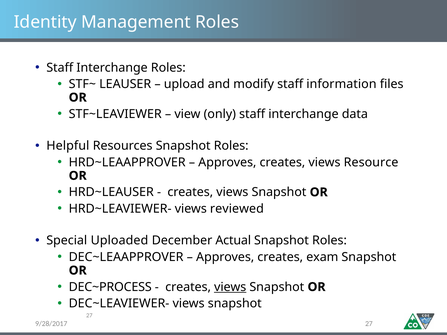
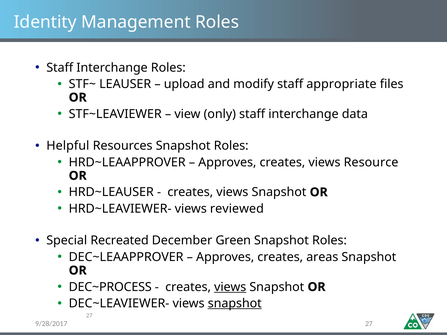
information: information -> appropriate
Uploaded: Uploaded -> Recreated
Actual: Actual -> Green
exam: exam -> areas
snapshot at (235, 304) underline: none -> present
